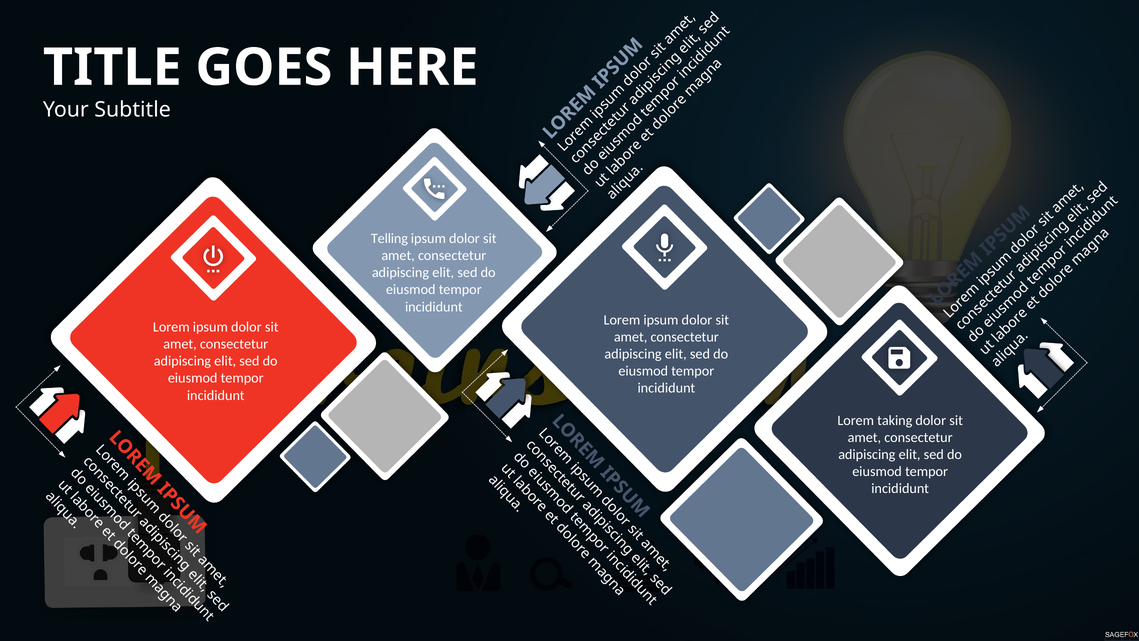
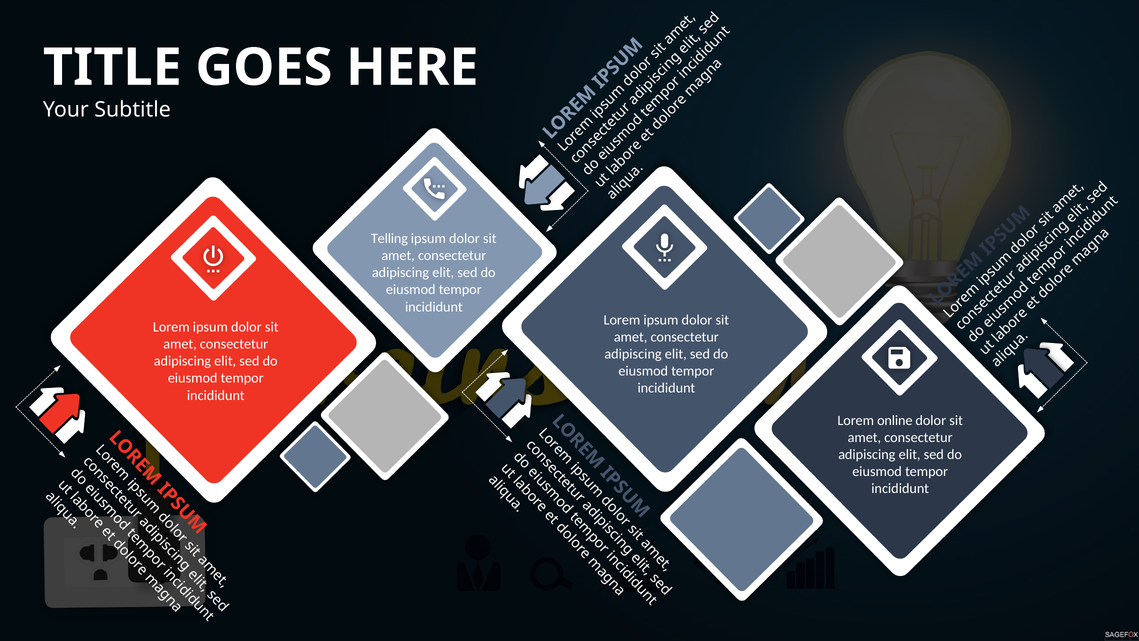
taking: taking -> online
